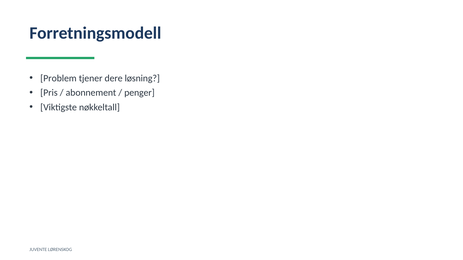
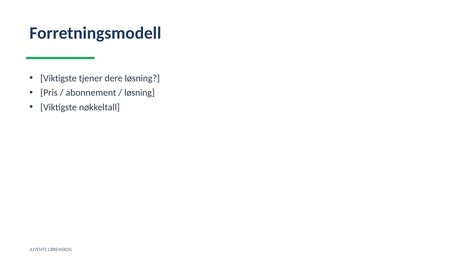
Problem at (58, 78): Problem -> Viktigste
penger at (139, 93): penger -> løsning
